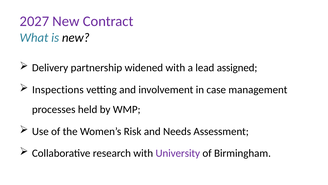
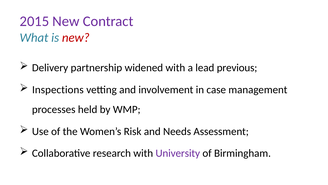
2027: 2027 -> 2015
new at (76, 38) colour: black -> red
assigned: assigned -> previous
